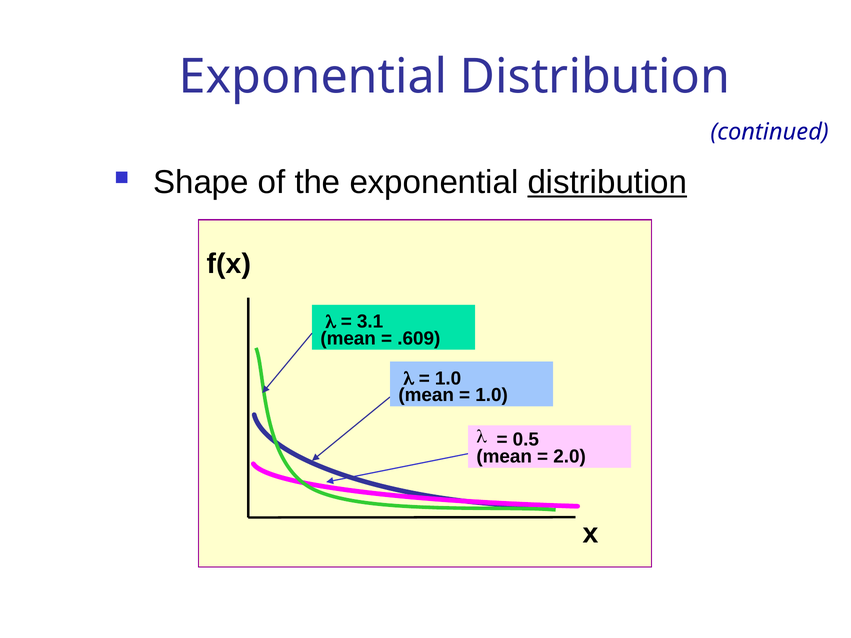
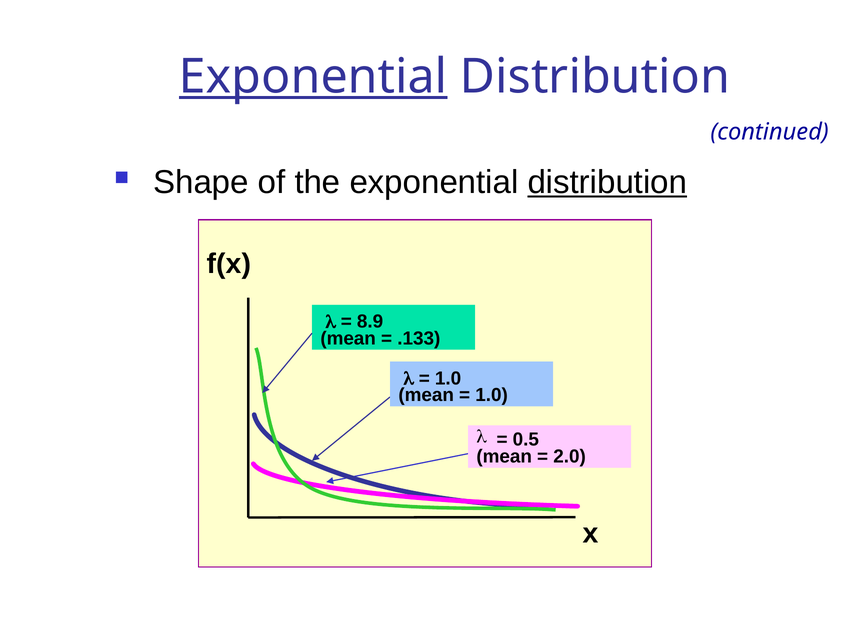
Exponential at (313, 77) underline: none -> present
3.1: 3.1 -> 8.9
.609: .609 -> .133
